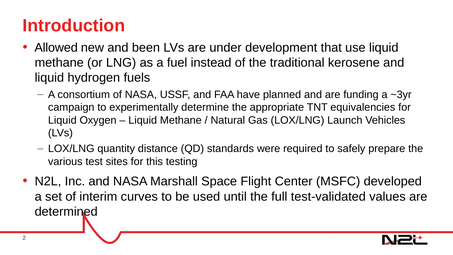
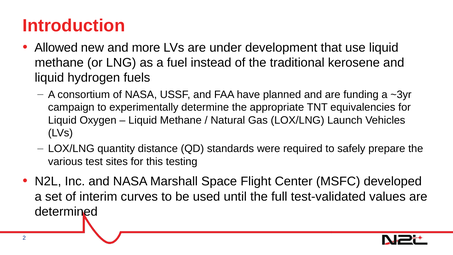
been: been -> more
